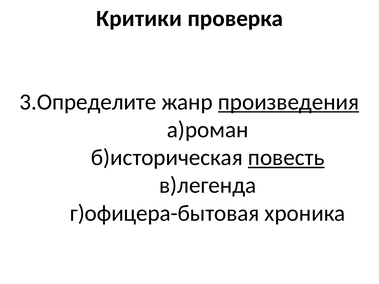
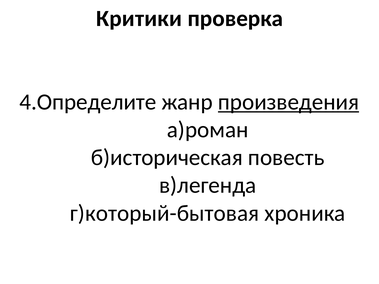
3.Определите: 3.Определите -> 4.Определите
повесть underline: present -> none
г)офицера-бытовая: г)офицера-бытовая -> г)который-бытовая
